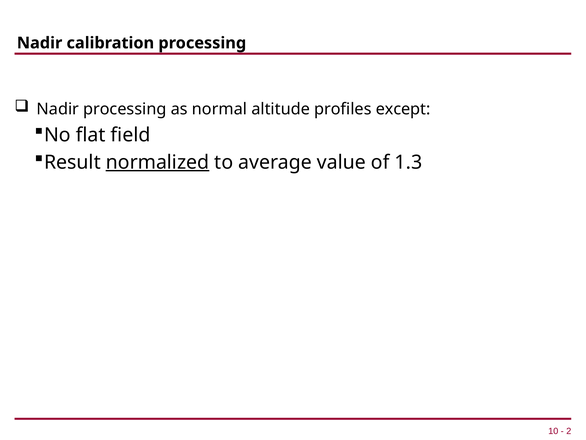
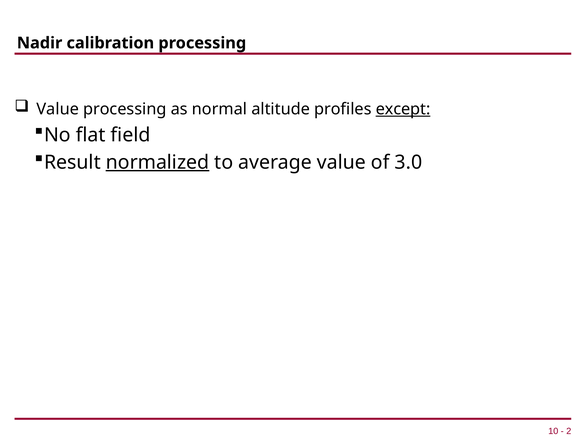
Nadir at (58, 109): Nadir -> Value
except underline: none -> present
1.3: 1.3 -> 3.0
